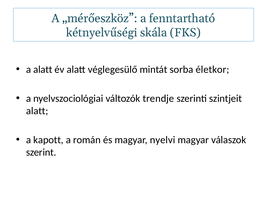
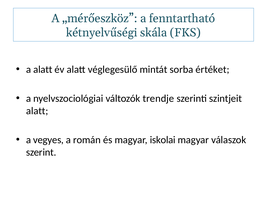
életkor: életkor -> értéket
kapott: kapott -> vegyes
nyelvi: nyelvi -> iskolai
